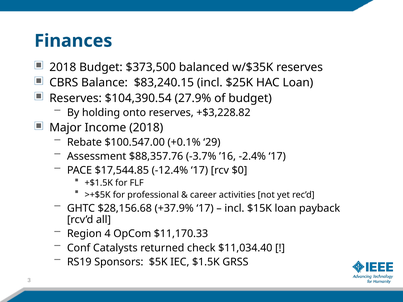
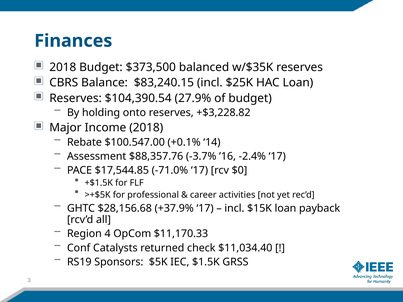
29: 29 -> 14
-12.4%: -12.4% -> -71.0%
